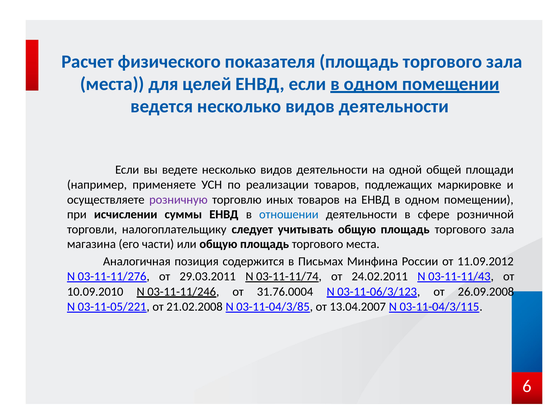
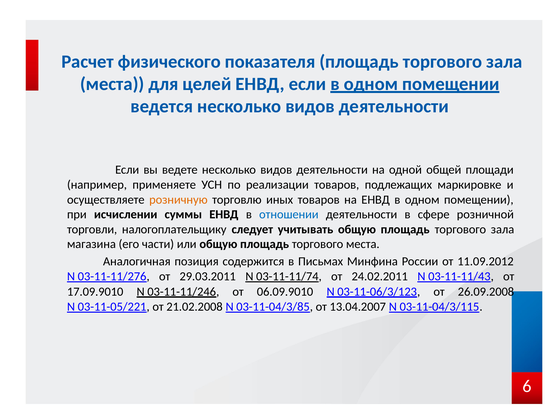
розничную colour: purple -> orange
10.09.2010: 10.09.2010 -> 17.09.9010
31.76.0004: 31.76.0004 -> 06.09.9010
